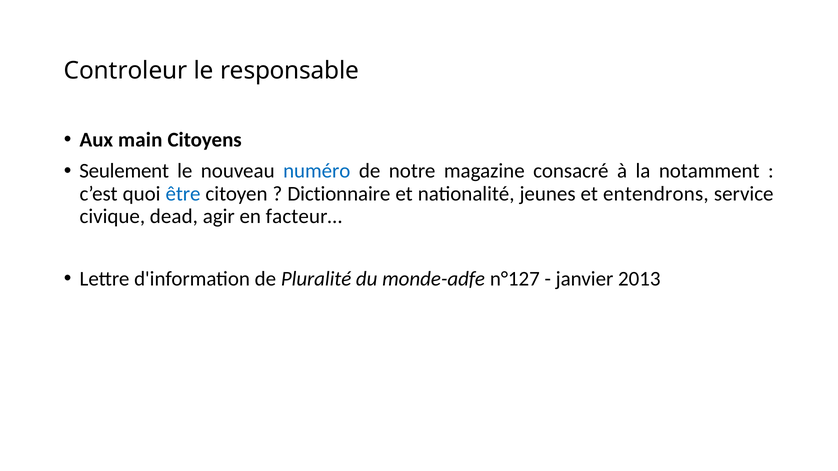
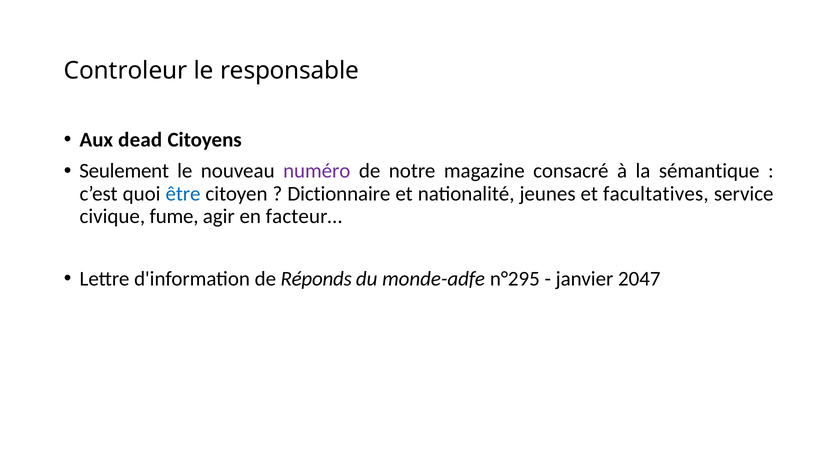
main: main -> dead
numéro colour: blue -> purple
notamment: notamment -> sémantique
entendrons: entendrons -> facultatives
dead: dead -> fume
Pluralité: Pluralité -> Réponds
n°127: n°127 -> n°295
2013: 2013 -> 2047
